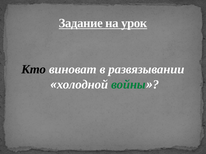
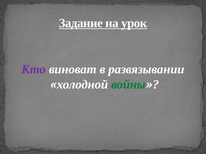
Кто colour: black -> purple
